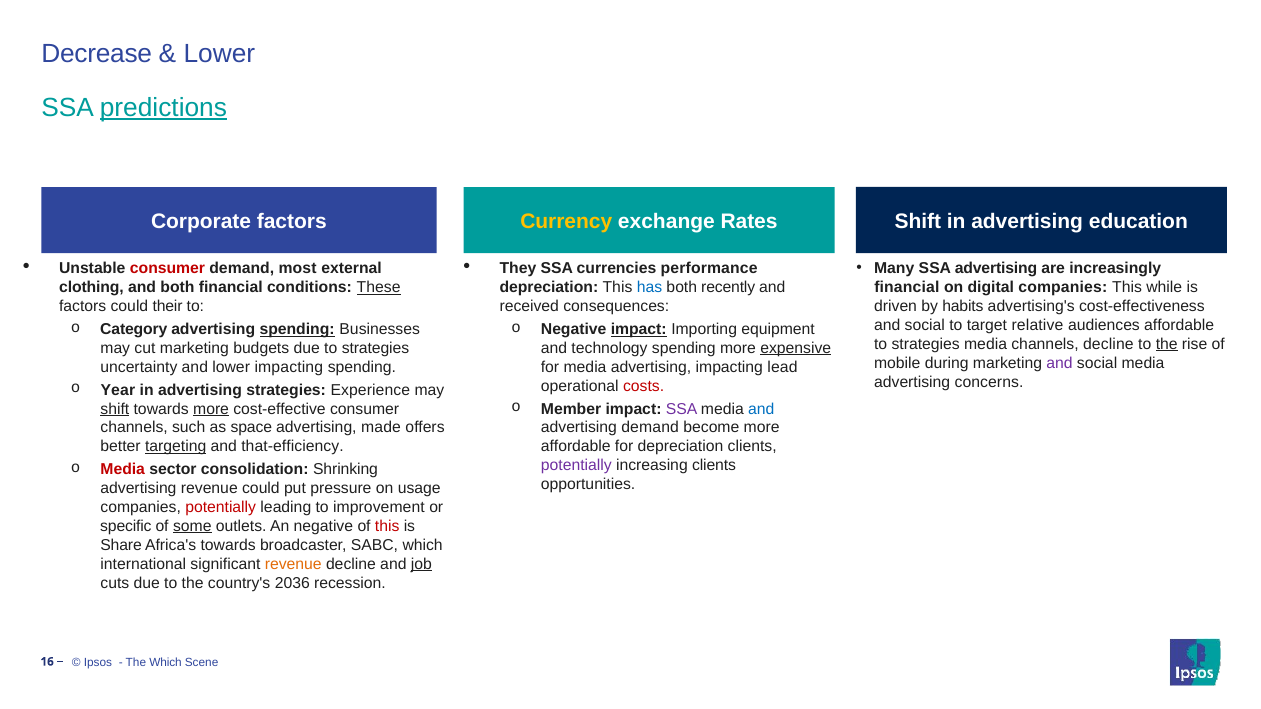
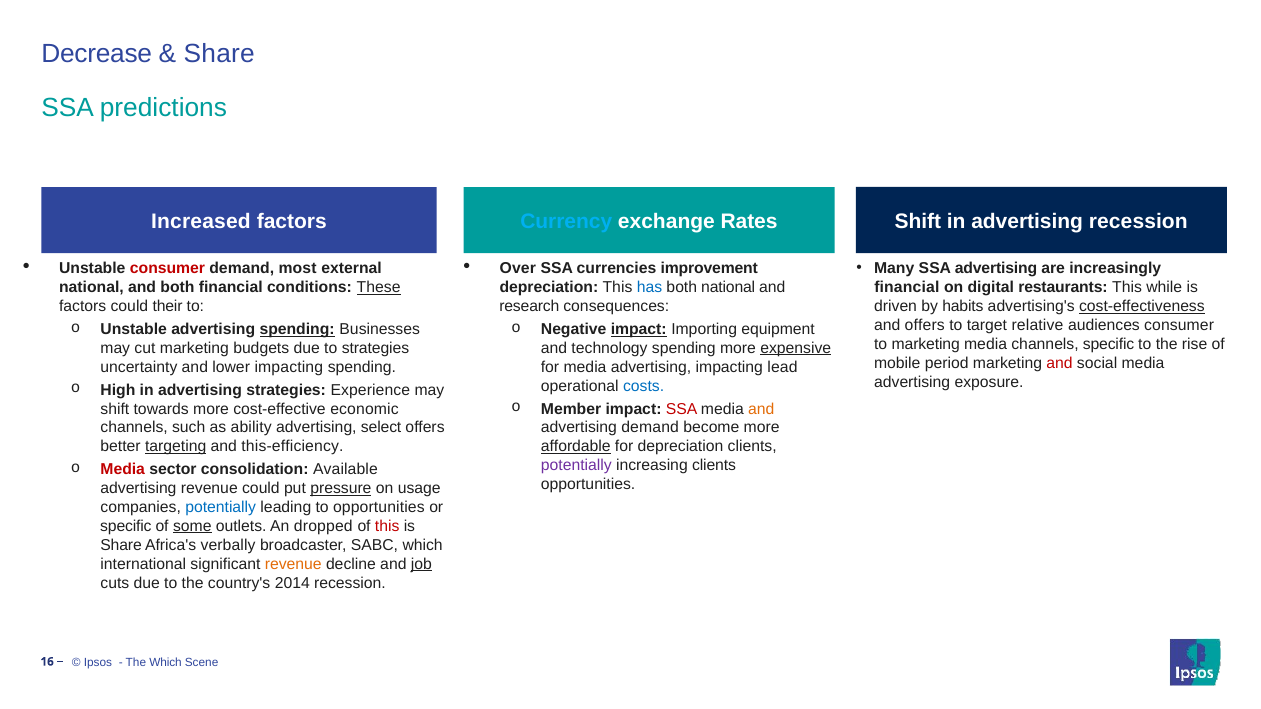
Lower at (219, 54): Lower -> Share
predictions underline: present -> none
advertising education: education -> recession
Corporate: Corporate -> Increased
Currency colour: yellow -> light blue
They: They -> Over
performance: performance -> improvement
digital companies: companies -> restaurants
clothing at (91, 288): clothing -> national
both recently: recently -> national
cost-effectiveness underline: none -> present
received: received -> research
social at (925, 325): social -> offers
audiences affordable: affordable -> consumer
Category at (134, 329): Category -> Unstable
strategies at (926, 344): strategies -> marketing
channels decline: decline -> specific
the at (1167, 344) underline: present -> none
during: during -> period
and at (1060, 363) colour: purple -> red
concerns: concerns -> exposure
costs colour: red -> blue
Year: Year -> High
SSA at (682, 409) colour: purple -> red
and at (761, 409) colour: blue -> orange
shift at (115, 409) underline: present -> none
more at (211, 409) underline: present -> none
cost-effective consumer: consumer -> economic
space: space -> ability
made: made -> select
that-efficiency: that-efficiency -> this-efficiency
affordable at (576, 447) underline: none -> present
Shrinking: Shrinking -> Available
pressure underline: none -> present
potentially at (221, 508) colour: red -> blue
to improvement: improvement -> opportunities
An negative: negative -> dropped
Africa's towards: towards -> verbally
2036: 2036 -> 2014
